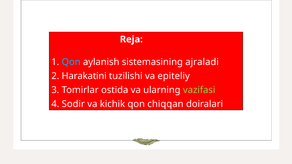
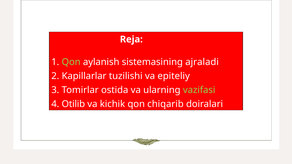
Qon at (71, 62) colour: light blue -> light green
Harakatini: Harakatini -> Kapillarlar
Sodir: Sodir -> Otilib
chiqqan: chiqqan -> chiqarib
